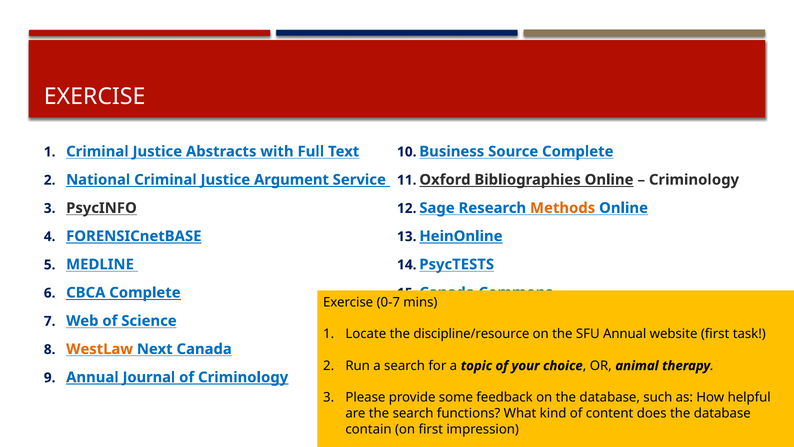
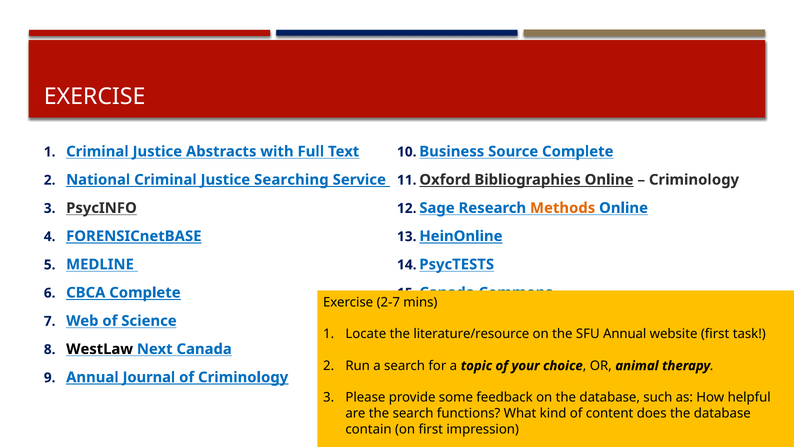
Argument: Argument -> Searching
0-7: 0-7 -> 2-7
discipline/resource: discipline/resource -> literature/resource
WestLaw colour: orange -> black
